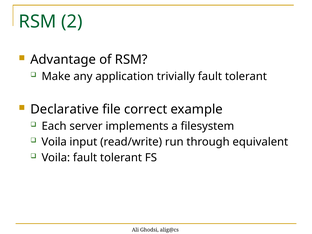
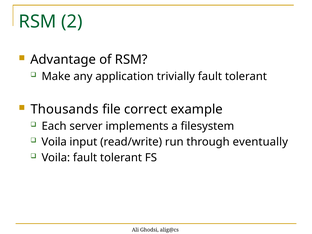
Declarative: Declarative -> Thousands
equivalent: equivalent -> eventually
